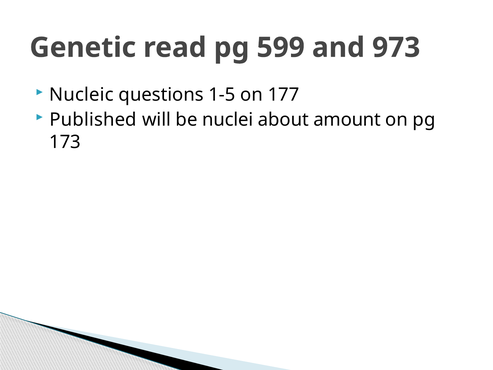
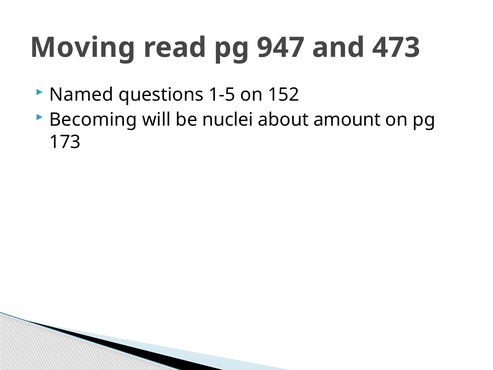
Genetic: Genetic -> Moving
599: 599 -> 947
973: 973 -> 473
Nucleic: Nucleic -> Named
177: 177 -> 152
Published: Published -> Becoming
